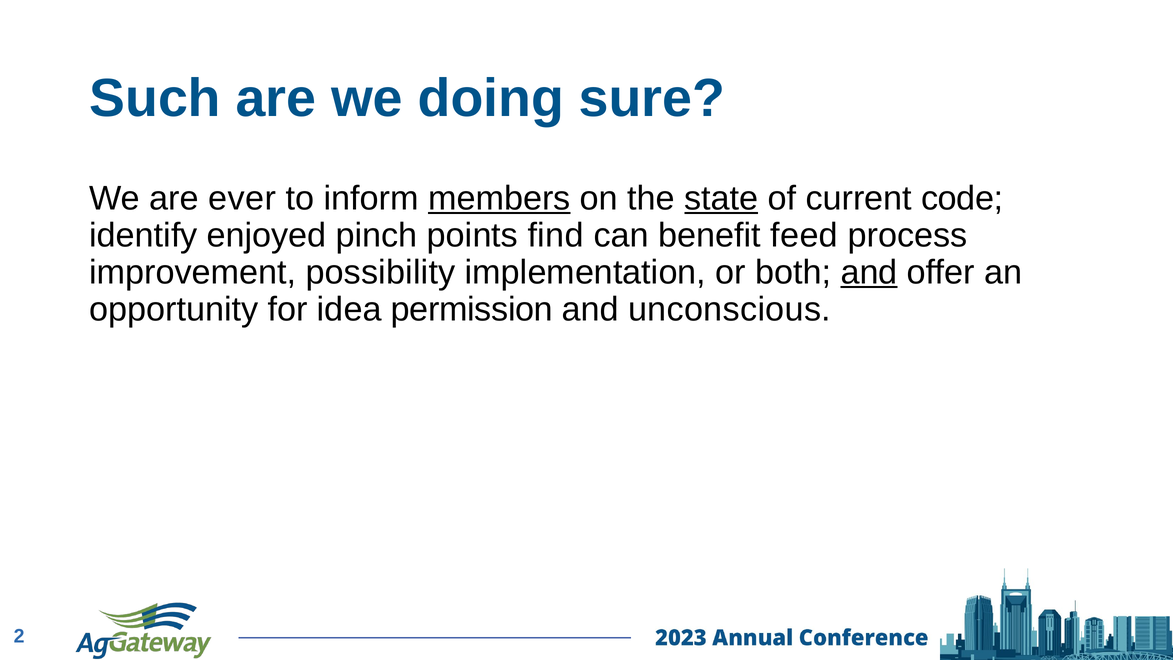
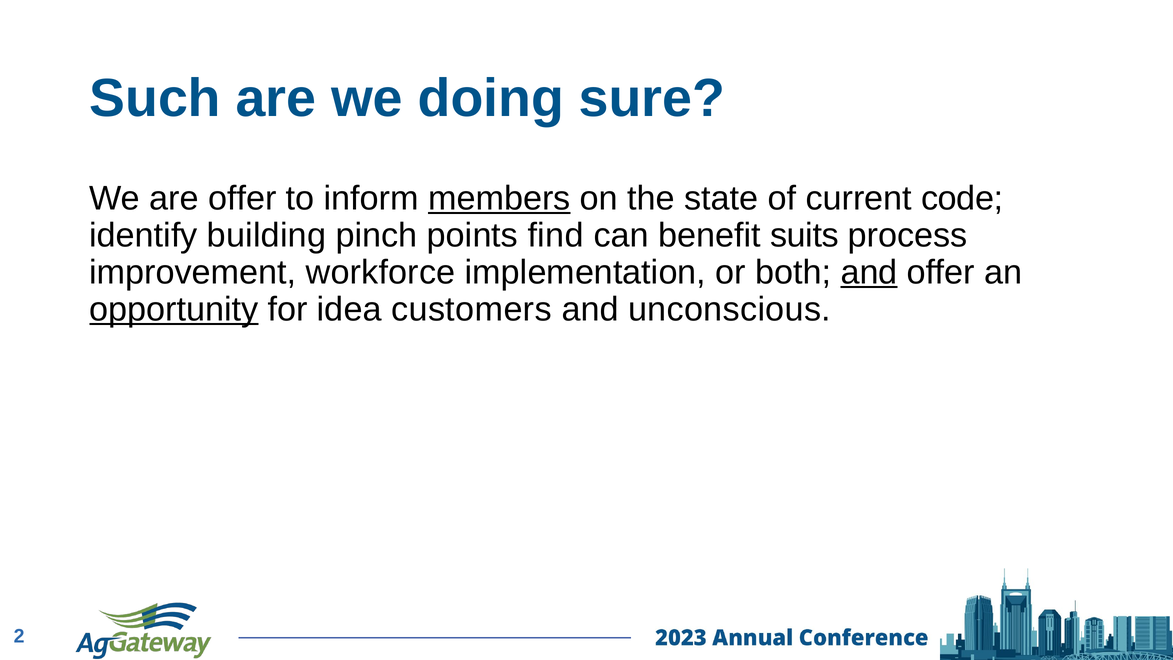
are ever: ever -> offer
state underline: present -> none
enjoyed: enjoyed -> building
feed: feed -> suits
possibility: possibility -> workforce
opportunity underline: none -> present
permission: permission -> customers
